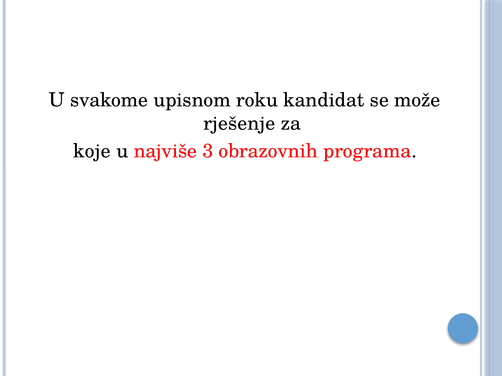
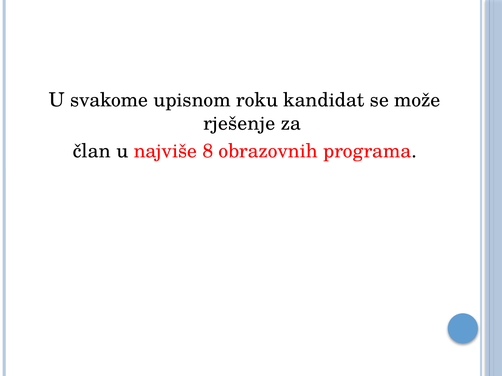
koje: koje -> član
3: 3 -> 8
